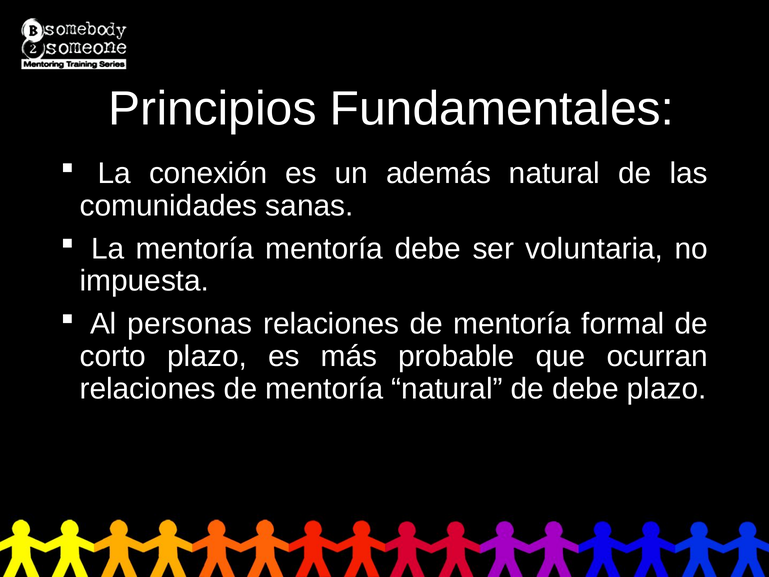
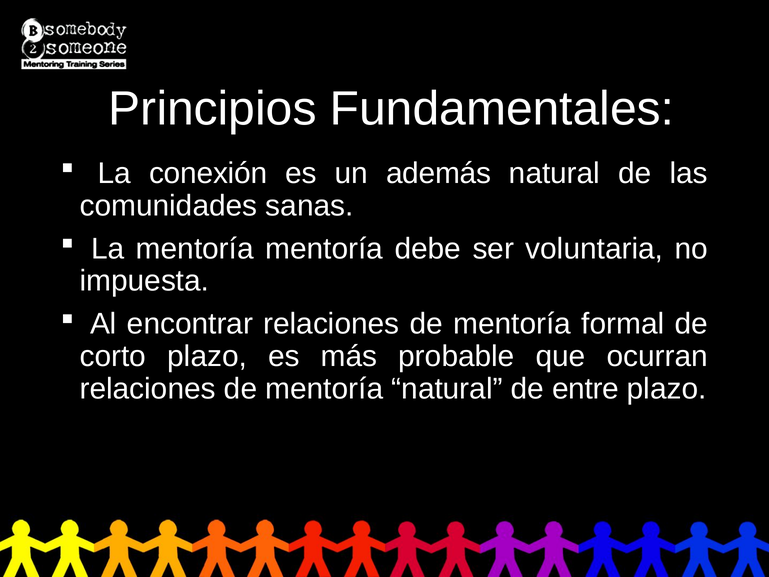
personas: personas -> encontrar
de debe: debe -> entre
